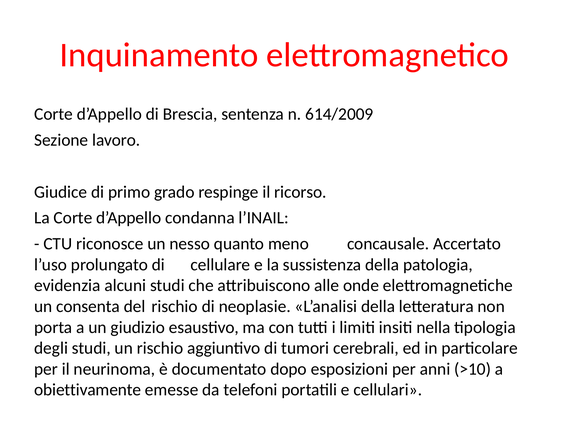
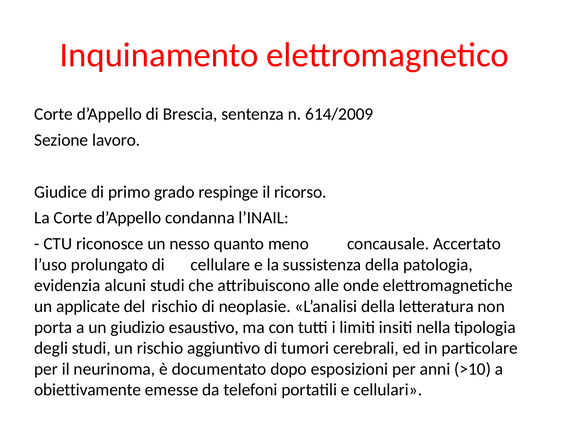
consenta: consenta -> applicate
